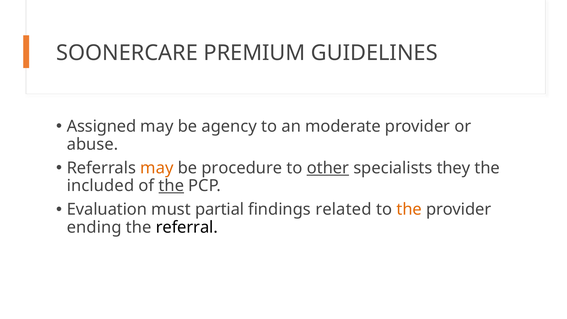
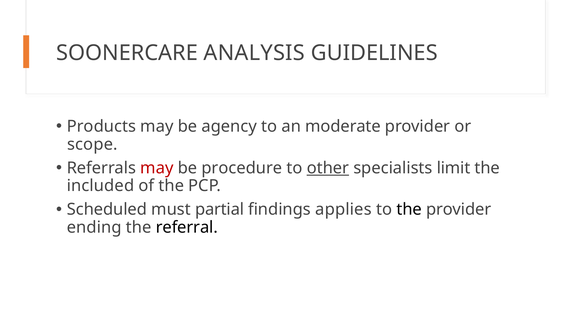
PREMIUM: PREMIUM -> ANALYSIS
Assigned: Assigned -> Products
abuse: abuse -> scope
may at (157, 168) colour: orange -> red
they: they -> limit
the at (171, 186) underline: present -> none
Evaluation: Evaluation -> Scheduled
related: related -> applies
the at (409, 209) colour: orange -> black
